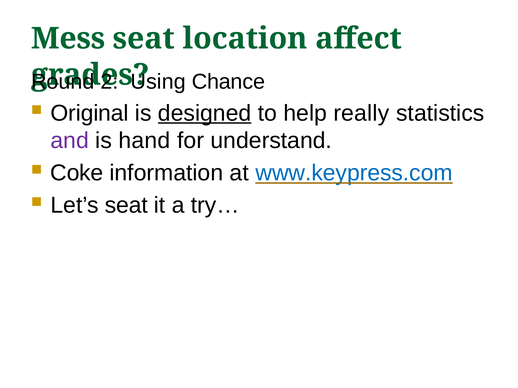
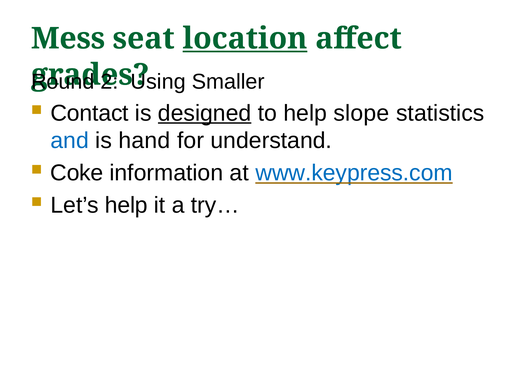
location underline: none -> present
Chance: Chance -> Smaller
Original: Original -> Contact
really: really -> slope
and colour: purple -> blue
Let’s seat: seat -> help
